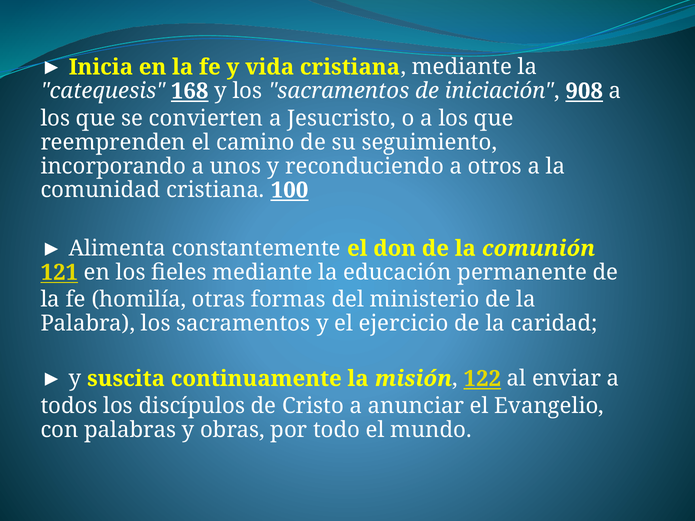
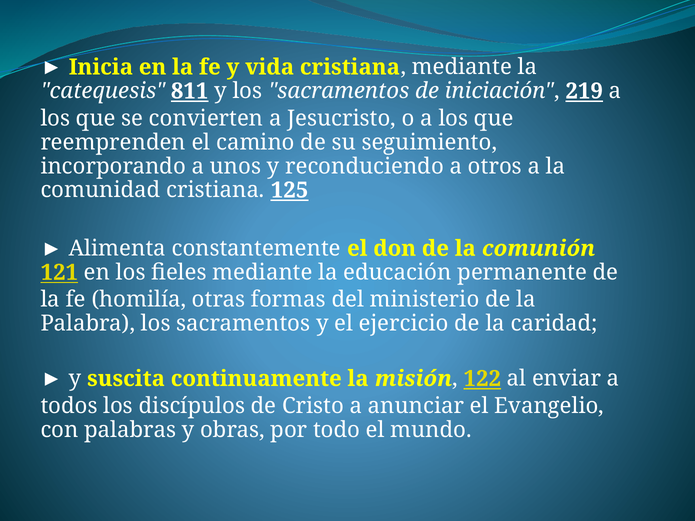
168: 168 -> 811
908: 908 -> 219
100: 100 -> 125
